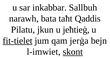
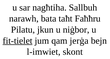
inkabbar: inkabbar -> nagħtiha
Qaddis: Qaddis -> Faħħru
jeħtieġ: jeħtieġ -> niġbor
skont underline: present -> none
